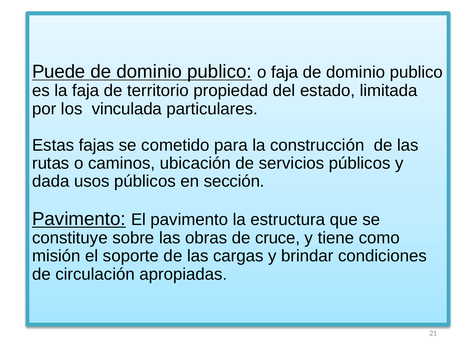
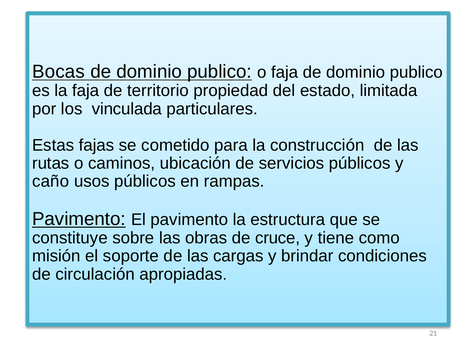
Puede: Puede -> Bocas
dada: dada -> caño
sección: sección -> rampas
